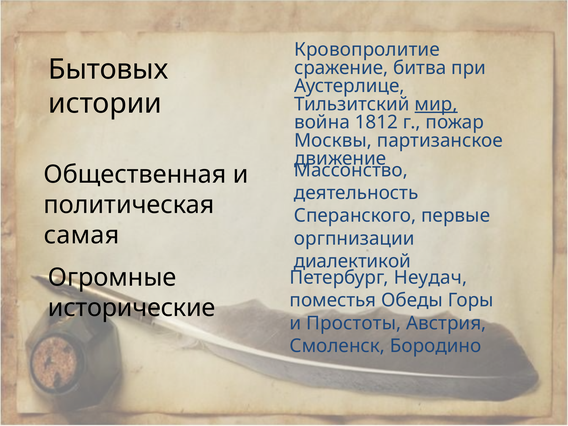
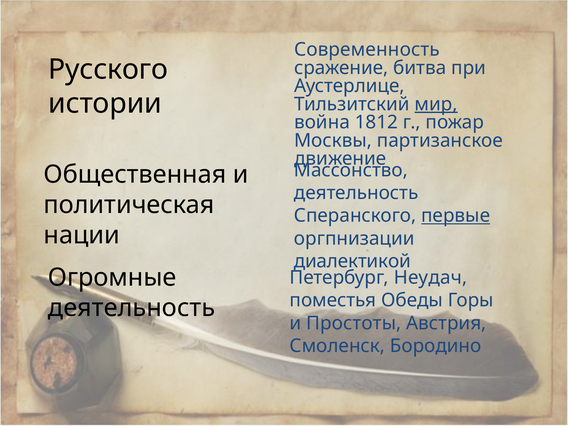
Кровопролитие: Кровопролитие -> Современность
Бытовых: Бытовых -> Русского
первые underline: none -> present
самая: самая -> нации
исторические at (132, 308): исторические -> деятельность
